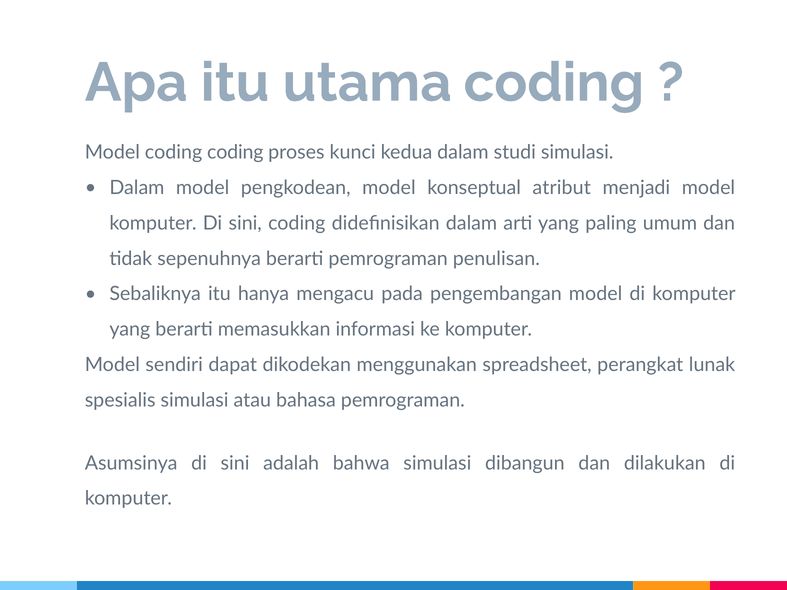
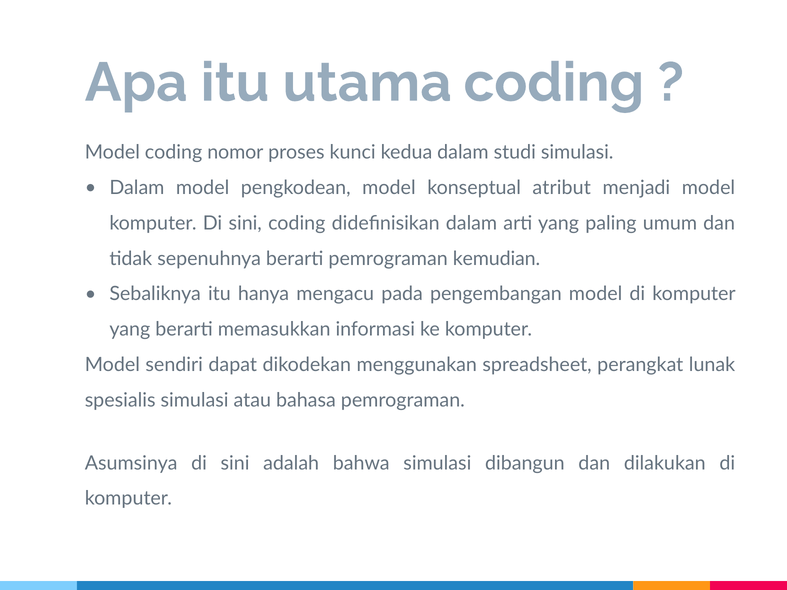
coding coding: coding -> nomor
penulisan: penulisan -> kemudian
